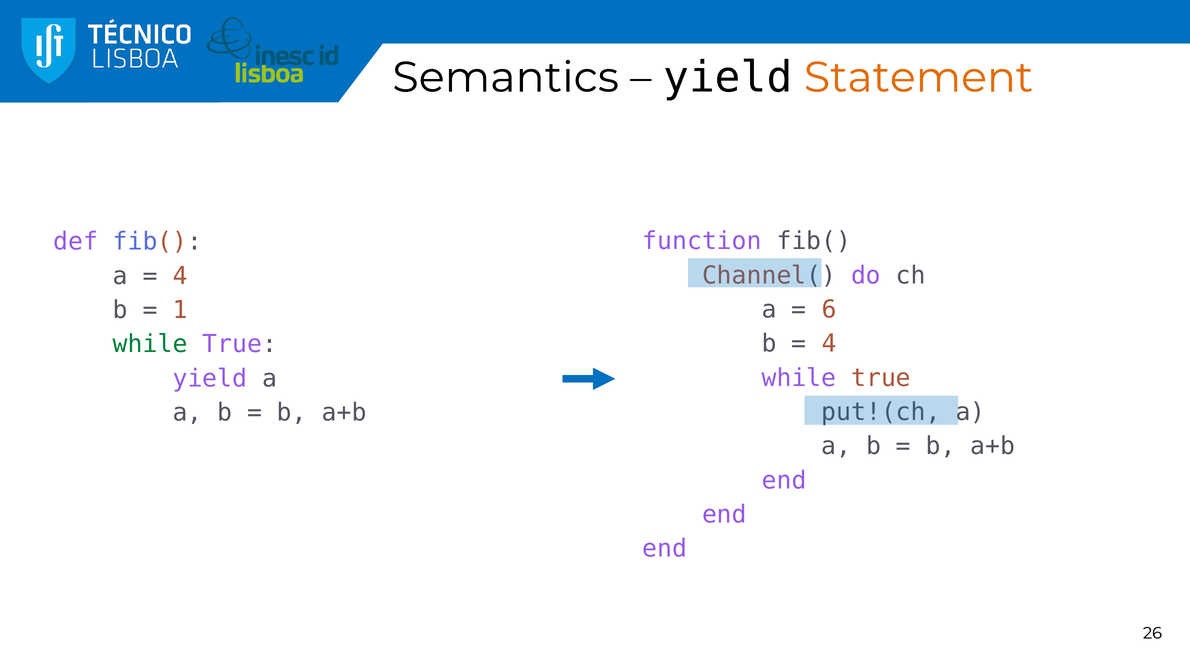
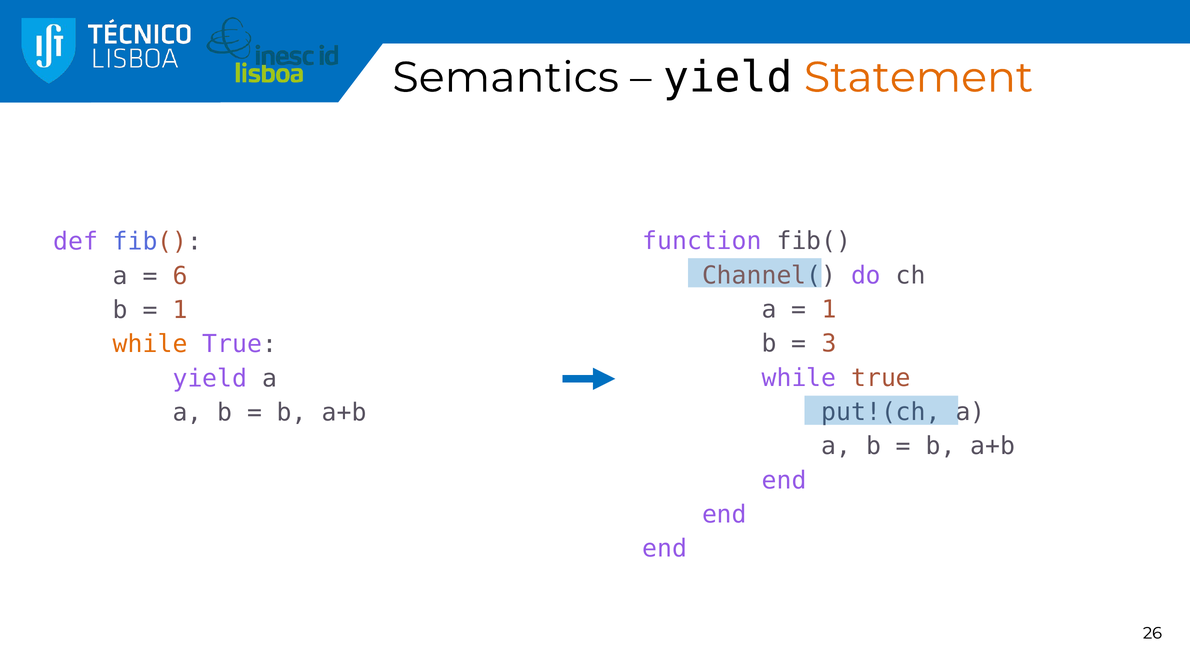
4 at (180, 276): 4 -> 6
6 at (829, 310): 6 -> 1
4 at (829, 344): 4 -> 3
while at (150, 345) colour: green -> orange
